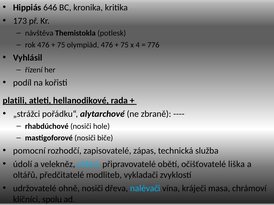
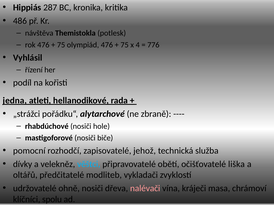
646: 646 -> 287
173: 173 -> 486
platili: platili -> jedna
zápas: zápas -> jehož
údolí: údolí -> dívky
nalévači colour: light blue -> pink
